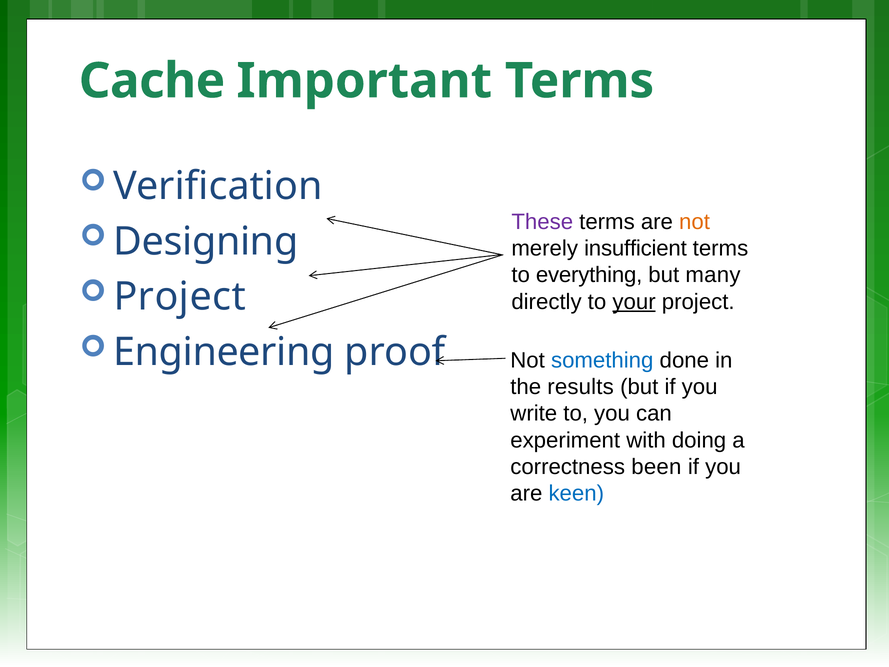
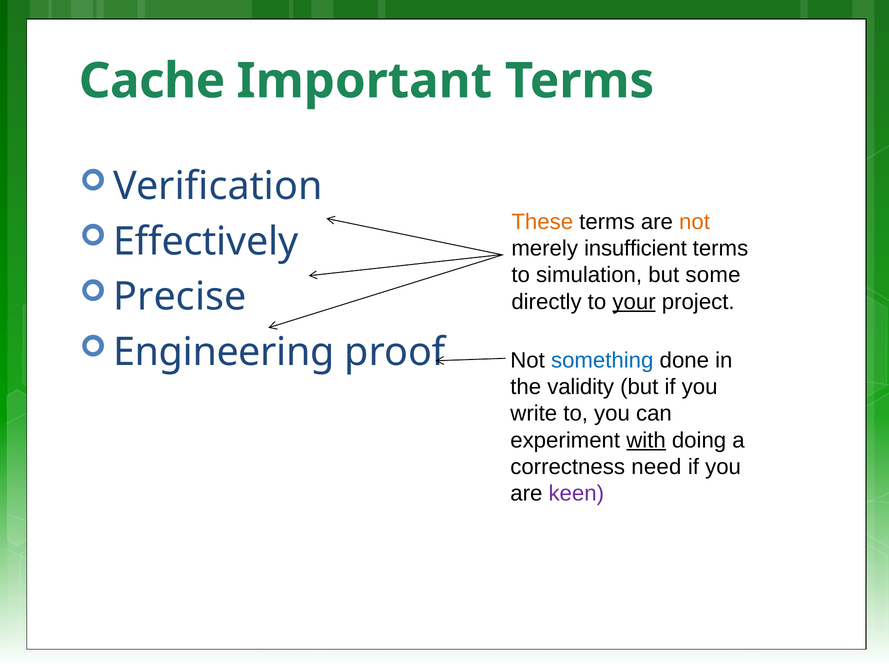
These colour: purple -> orange
Designing: Designing -> Effectively
everything: everything -> simulation
many: many -> some
Project at (180, 297): Project -> Precise
results: results -> validity
with underline: none -> present
been: been -> need
keen colour: blue -> purple
